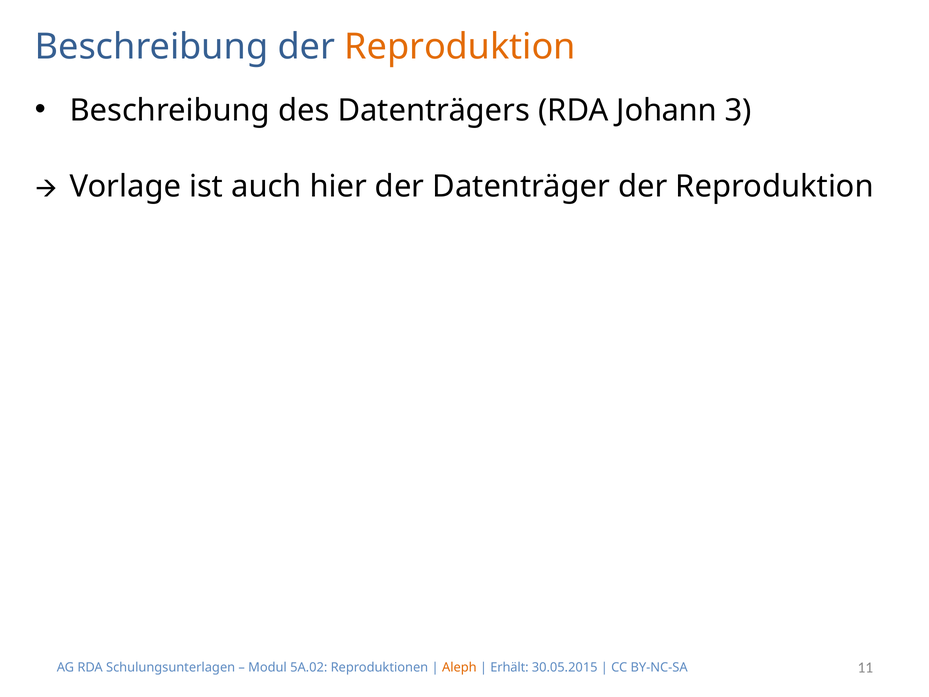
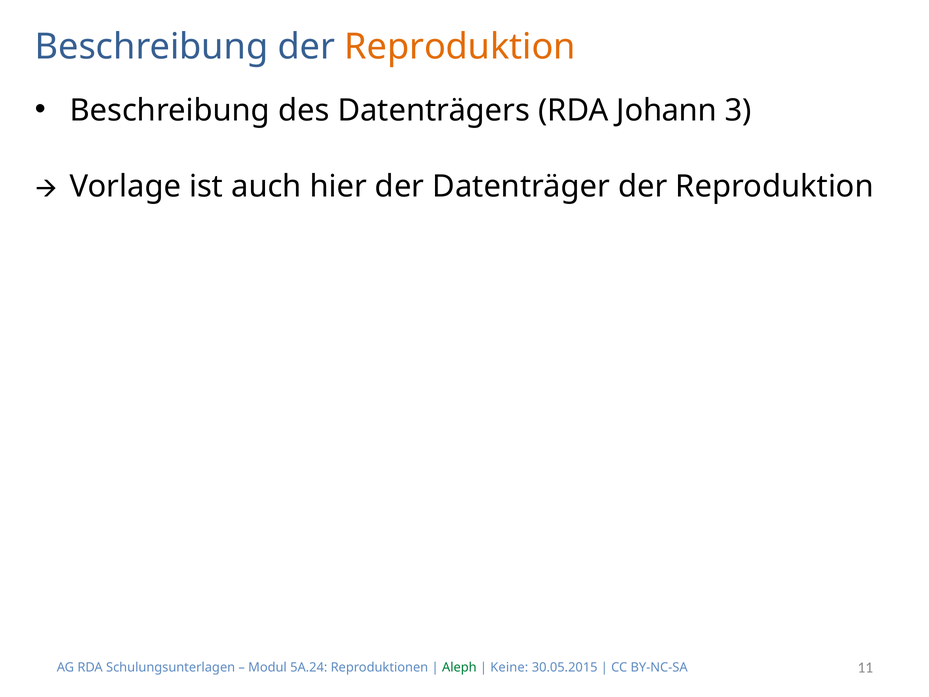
5A.02: 5A.02 -> 5A.24
Aleph colour: orange -> green
Erhält: Erhält -> Keine
